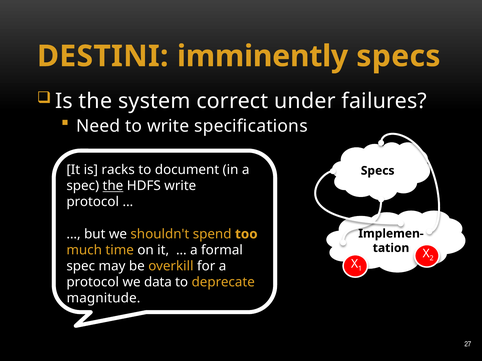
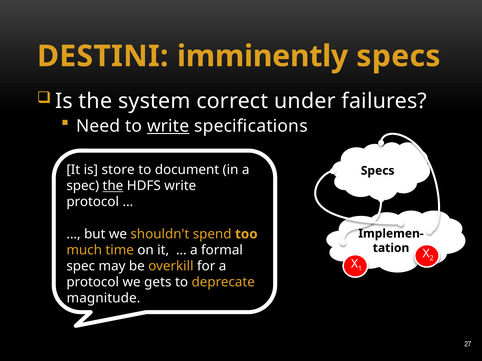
write at (168, 126) underline: none -> present
racks: racks -> store
data: data -> gets
